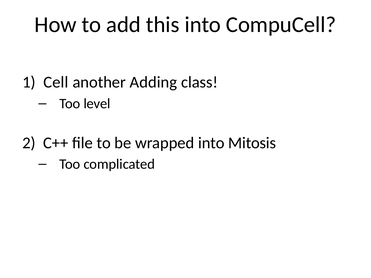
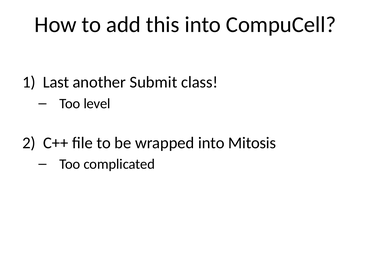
Cell: Cell -> Last
Adding: Adding -> Submit
